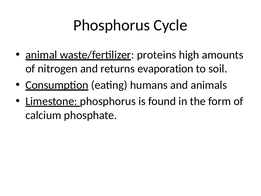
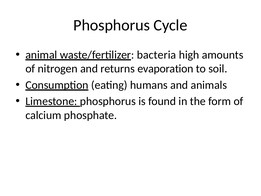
proteins: proteins -> bacteria
